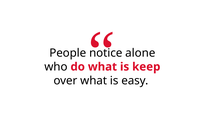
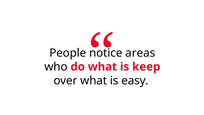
alone: alone -> areas
